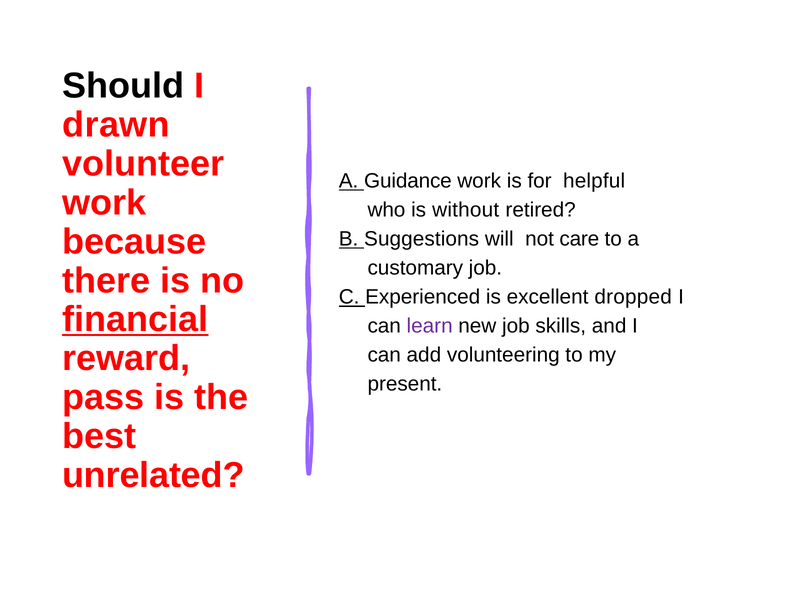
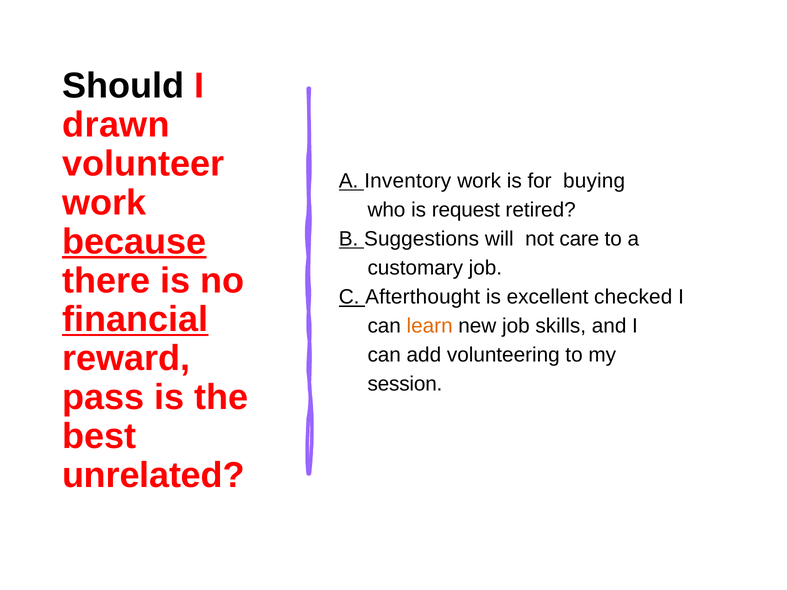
Guidance: Guidance -> Inventory
helpful: helpful -> buying
without: without -> request
because underline: none -> present
Experienced: Experienced -> Afterthought
dropped: dropped -> checked
learn colour: purple -> orange
present: present -> session
